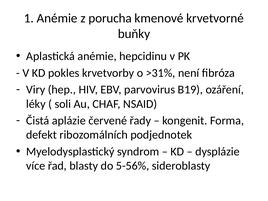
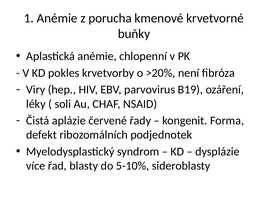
hepcidinu: hepcidinu -> chlopenní
>31%: >31% -> >20%
5-56%: 5-56% -> 5-10%
